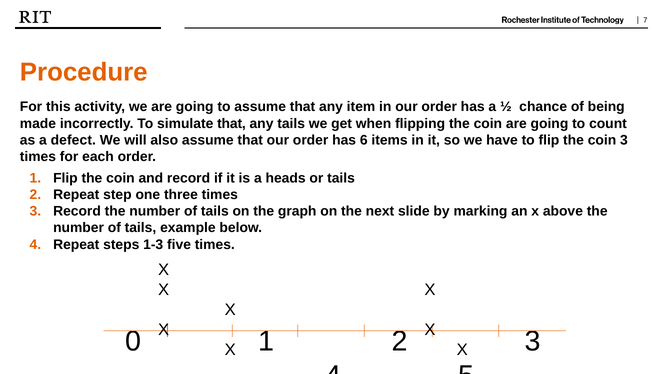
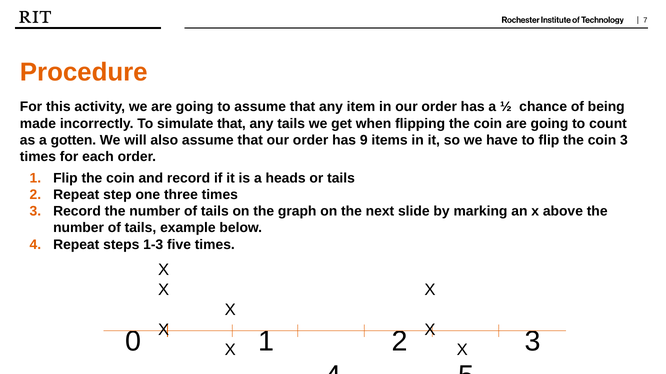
defect: defect -> gotten
6: 6 -> 9
